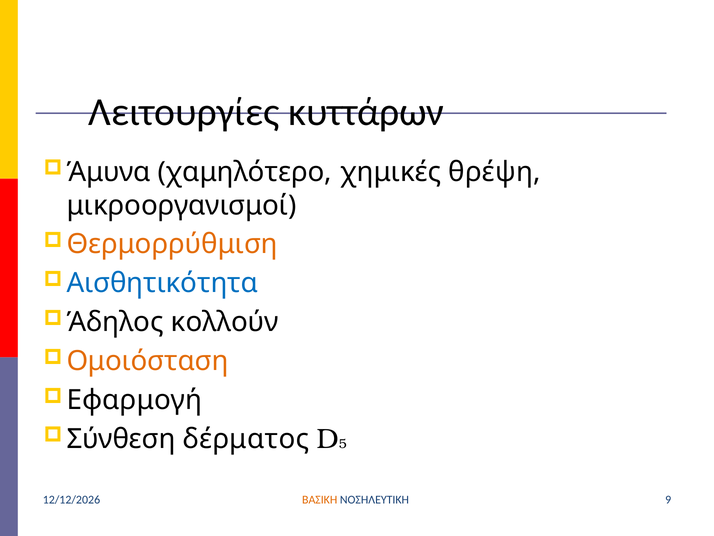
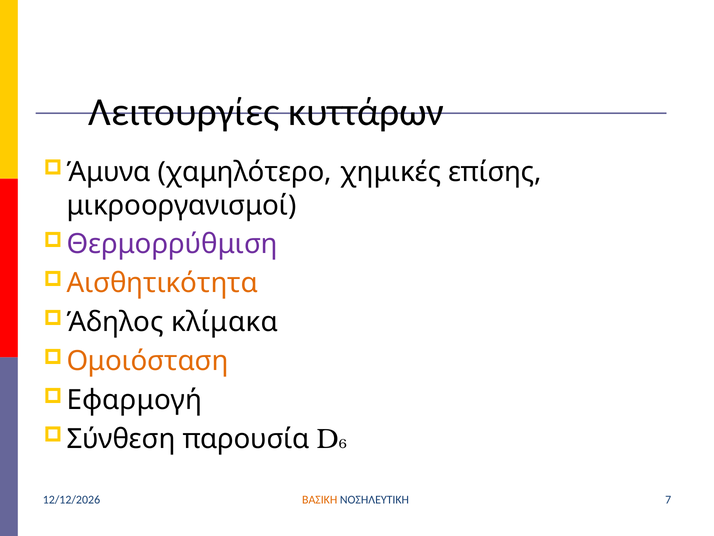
θρέψη: θρέψη -> επίσης
Θερμορρύθμιση colour: orange -> purple
Αισθητικότητα colour: blue -> orange
κολλούν: κολλούν -> κλίμακα
δέρματος: δέρματος -> παρουσία
5: 5 -> 6
9: 9 -> 7
